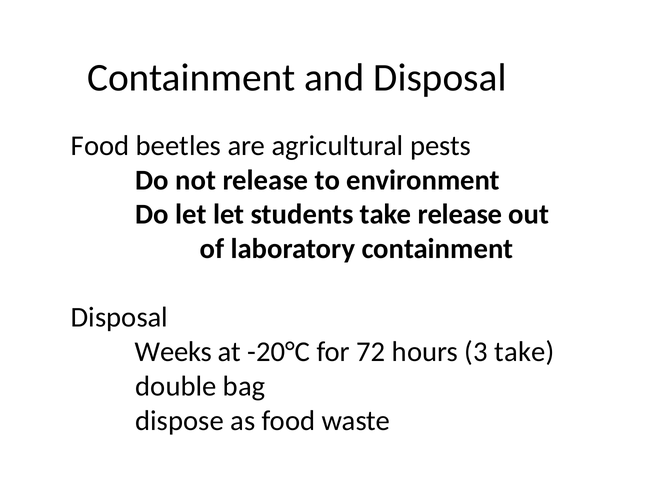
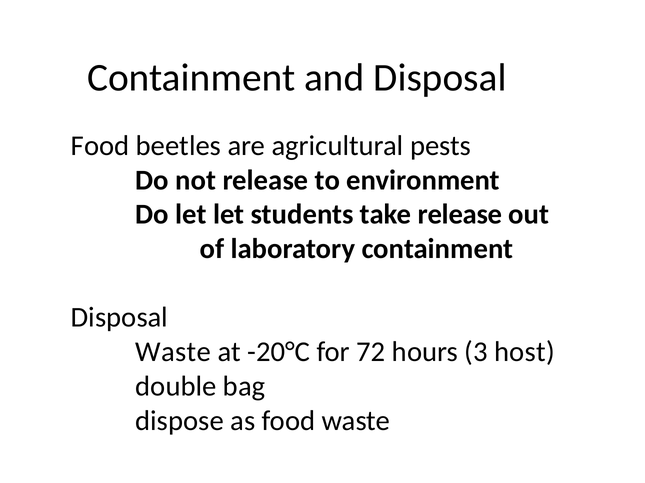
Weeks at (173, 352): Weeks -> Waste
3 take: take -> host
